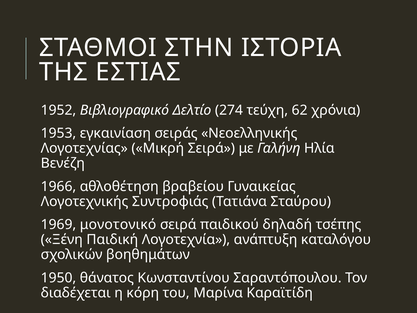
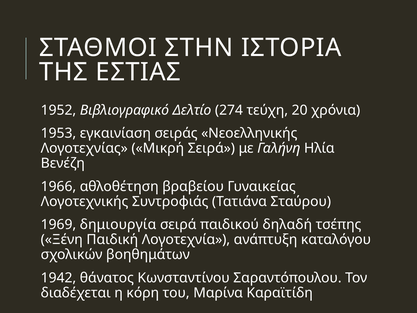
62: 62 -> 20
μονοτονικό: μονοτονικό -> δημιουργία
1950: 1950 -> 1942
